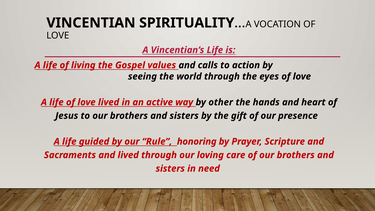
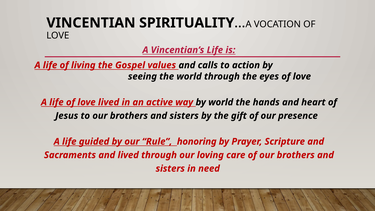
by other: other -> world
